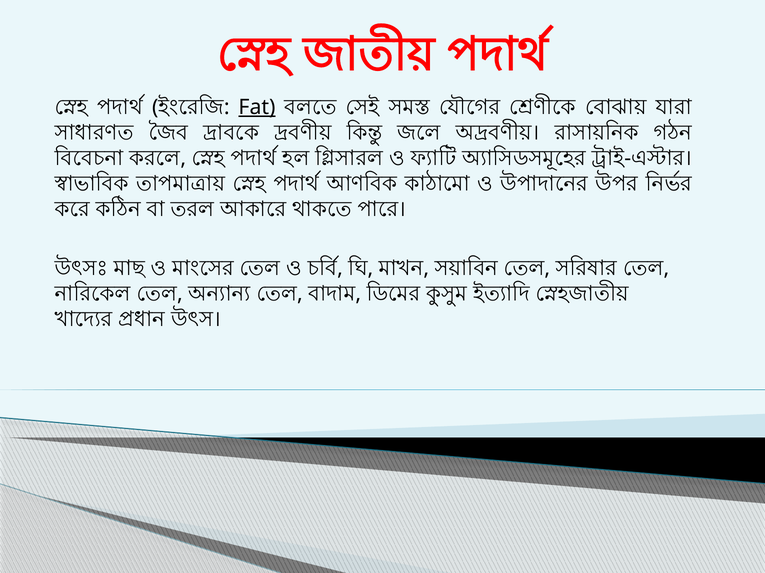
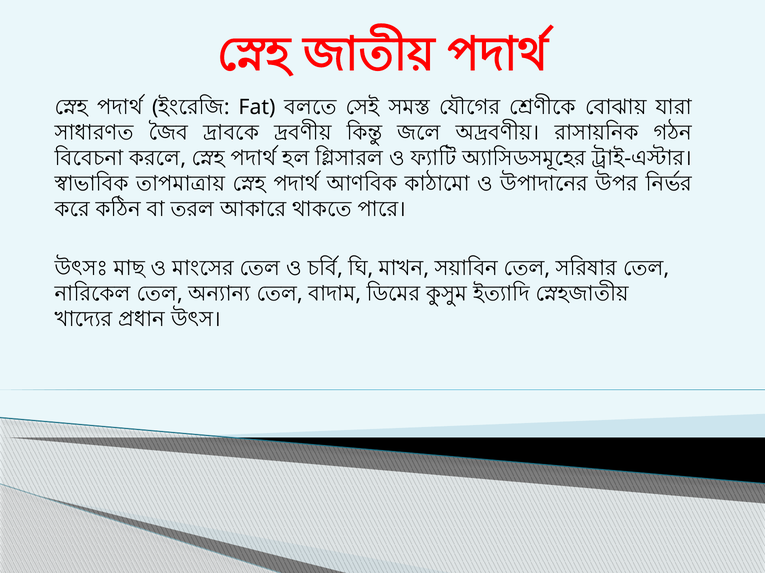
Fat underline: present -> none
